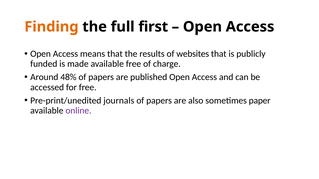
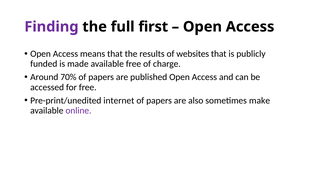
Finding colour: orange -> purple
48%: 48% -> 70%
journals: journals -> internet
paper: paper -> make
